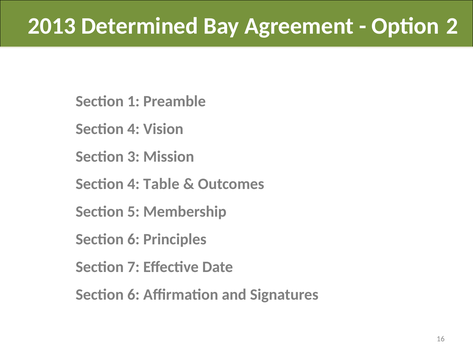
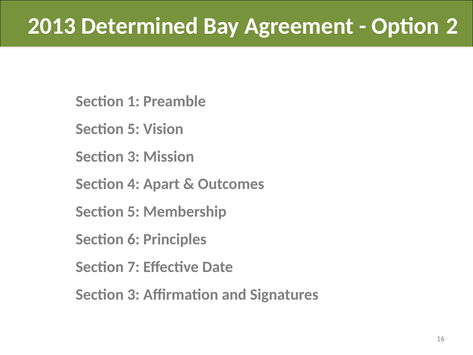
4 at (133, 129): 4 -> 5
Table: Table -> Apart
6 at (133, 294): 6 -> 3
